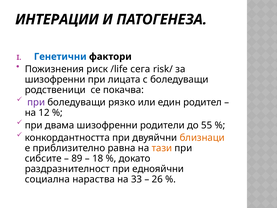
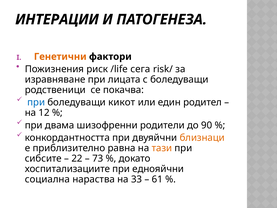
Генетични colour: blue -> orange
шизофренни at (55, 79): шизофренни -> изравняване
при at (36, 102) colour: purple -> blue
рязко: рязко -> кикот
55: 55 -> 90
89: 89 -> 22
18: 18 -> 73
раздразнителност: раздразнителност -> хоспитализациите
26: 26 -> 61
